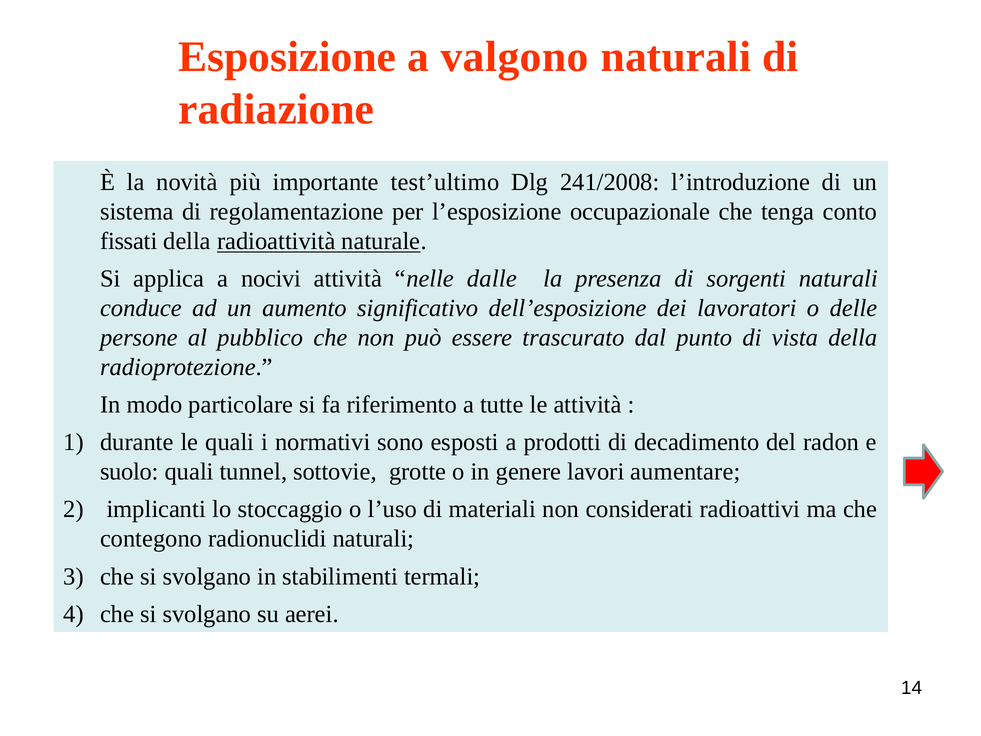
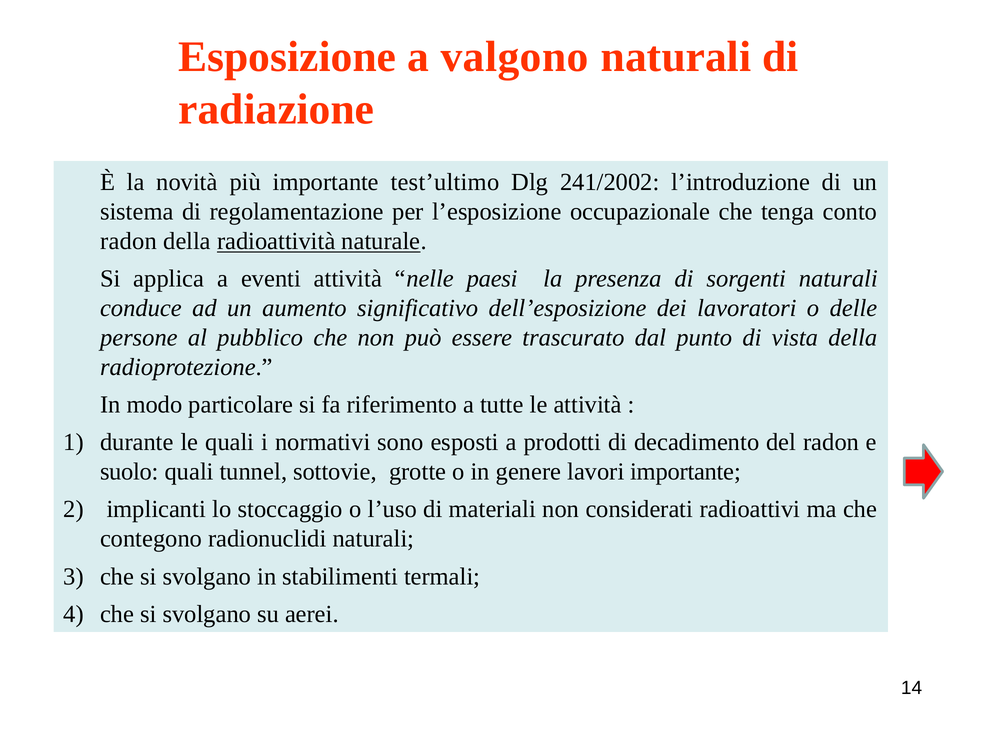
241/2008: 241/2008 -> 241/2002
fissati at (129, 241): fissati -> radon
nocivi: nocivi -> eventi
dalle: dalle -> paesi
lavori aumentare: aumentare -> importante
